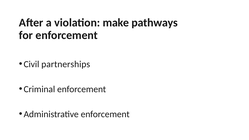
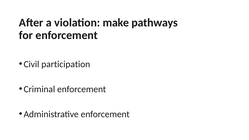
partnerships: partnerships -> participation
